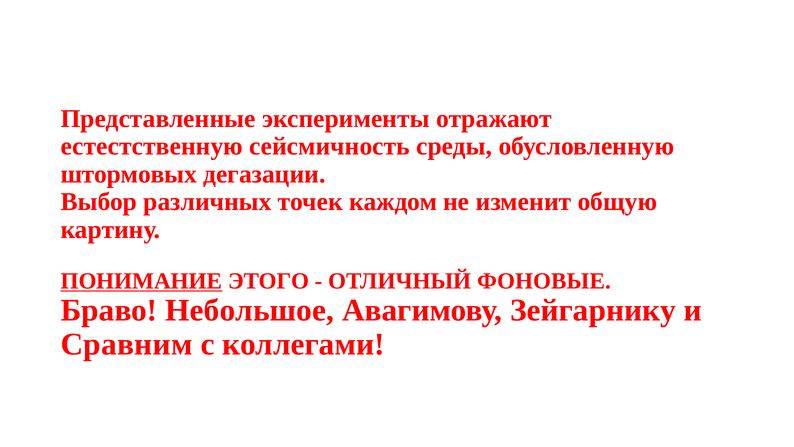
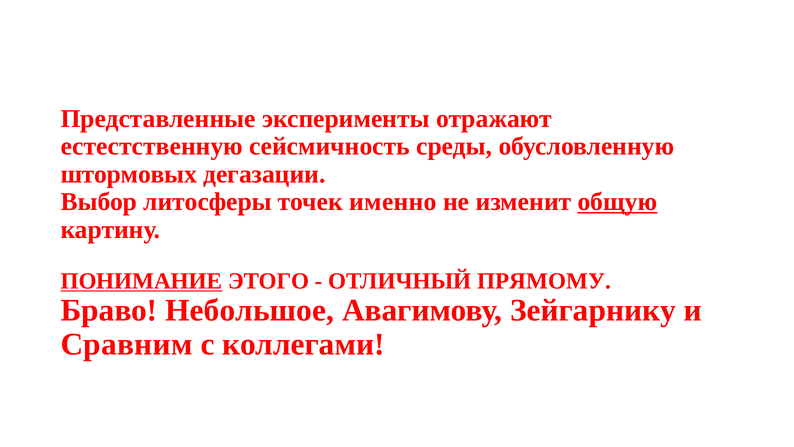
различных: различных -> литосферы
каждом: каждом -> именно
общую underline: none -> present
ФОНОВЫЕ: ФОНОВЫЕ -> ПРЯМОМУ
